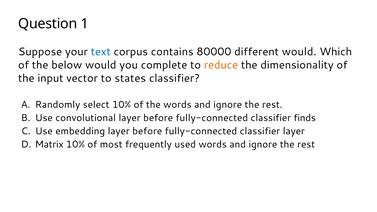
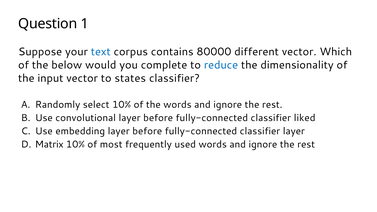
different would: would -> vector
reduce colour: orange -> blue
finds: finds -> liked
